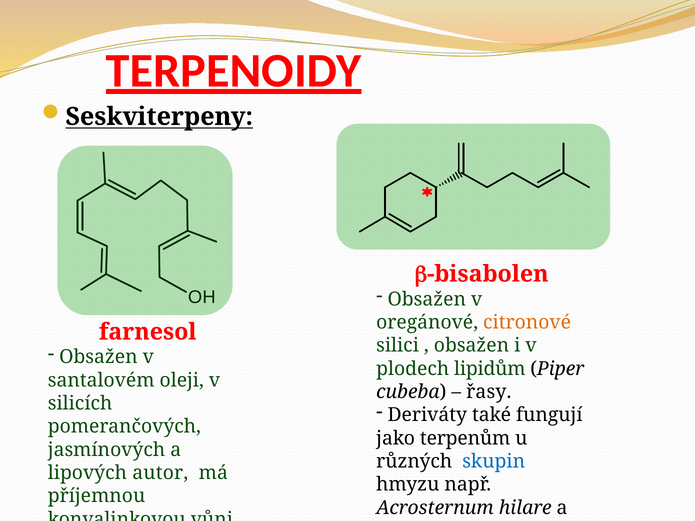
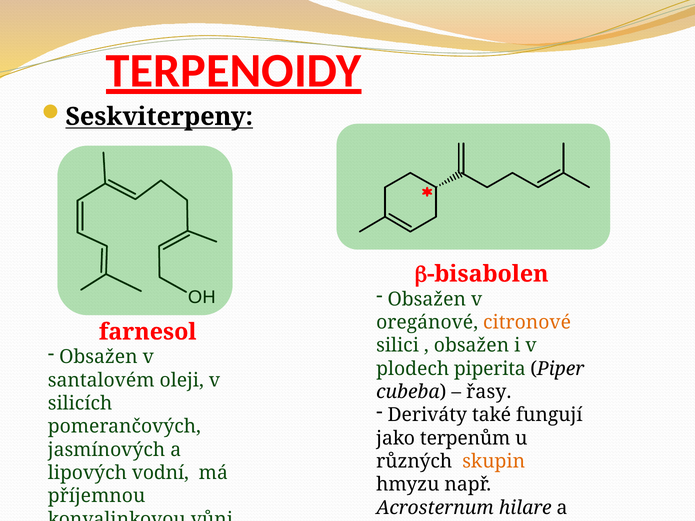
lipidům: lipidům -> piperita
skupin colour: blue -> orange
autor: autor -> vodní
